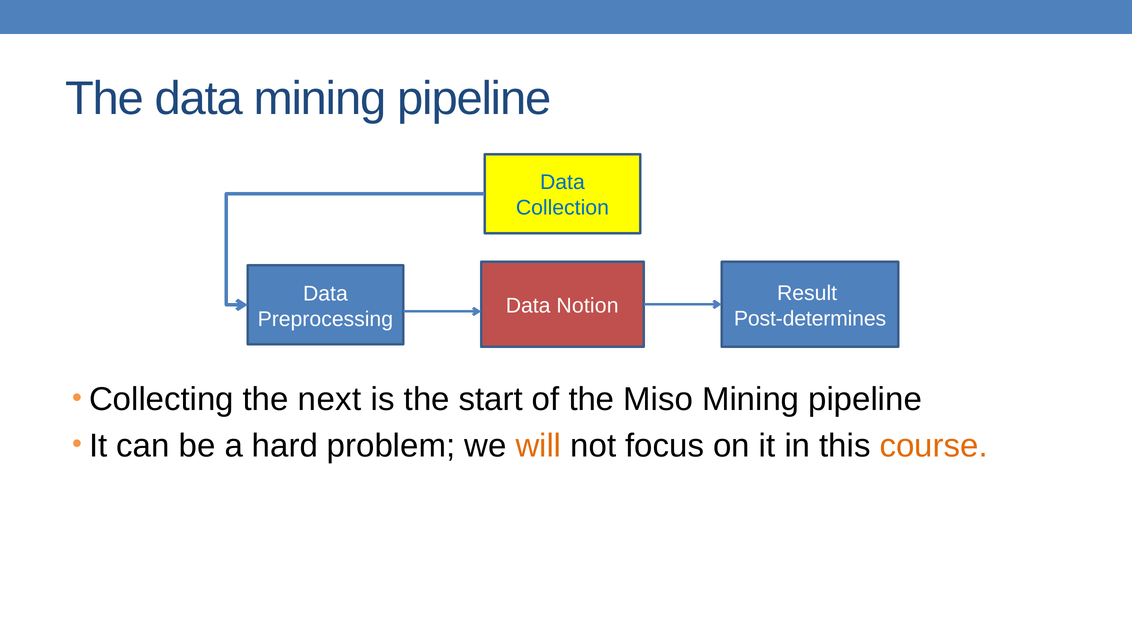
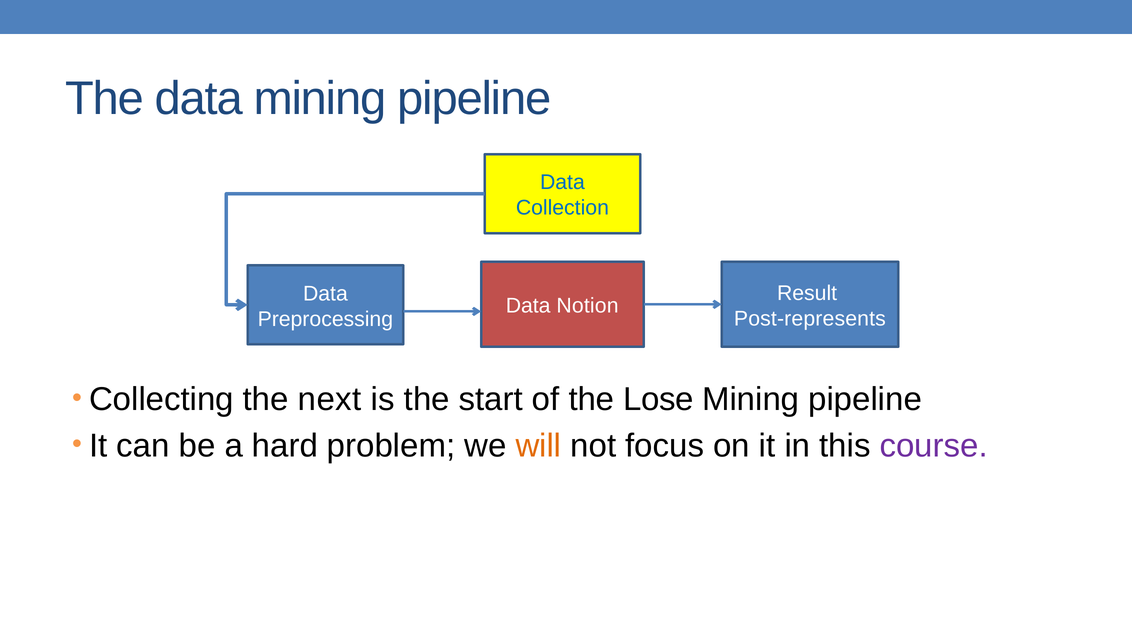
Post-determines: Post-determines -> Post-represents
Miso: Miso -> Lose
course colour: orange -> purple
